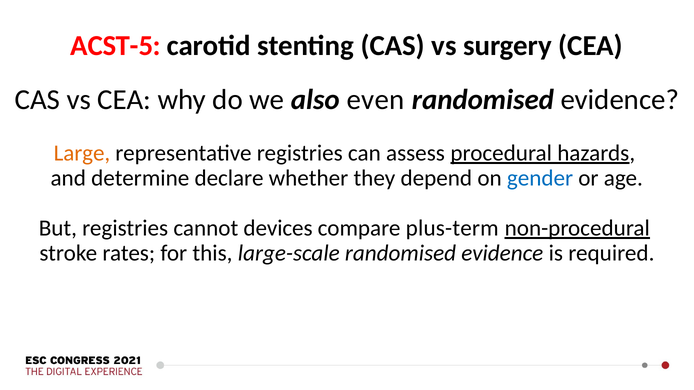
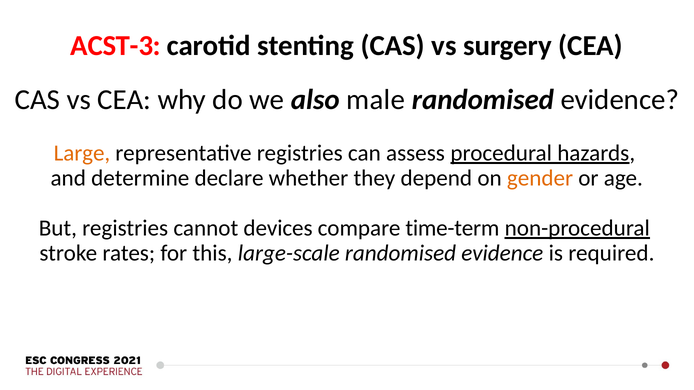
ACST-5: ACST-5 -> ACST-3
even: even -> male
gender colour: blue -> orange
plus-term: plus-term -> time-term
